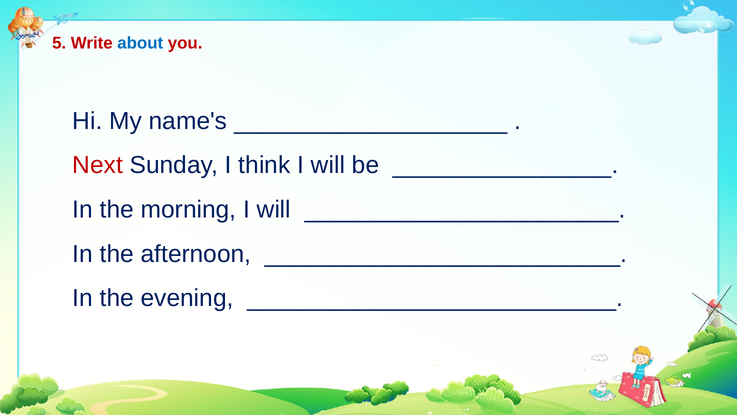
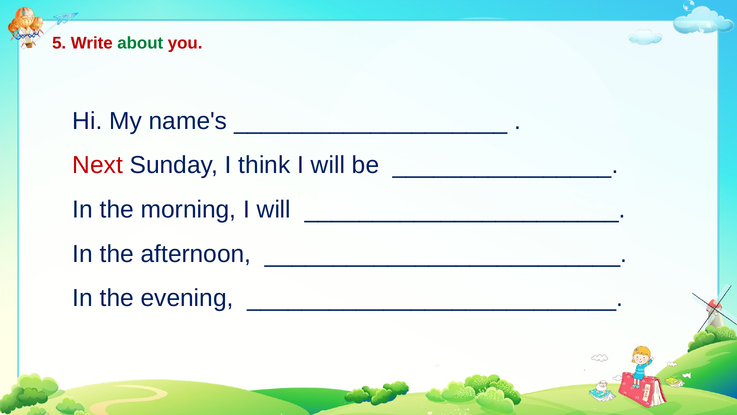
about colour: blue -> green
